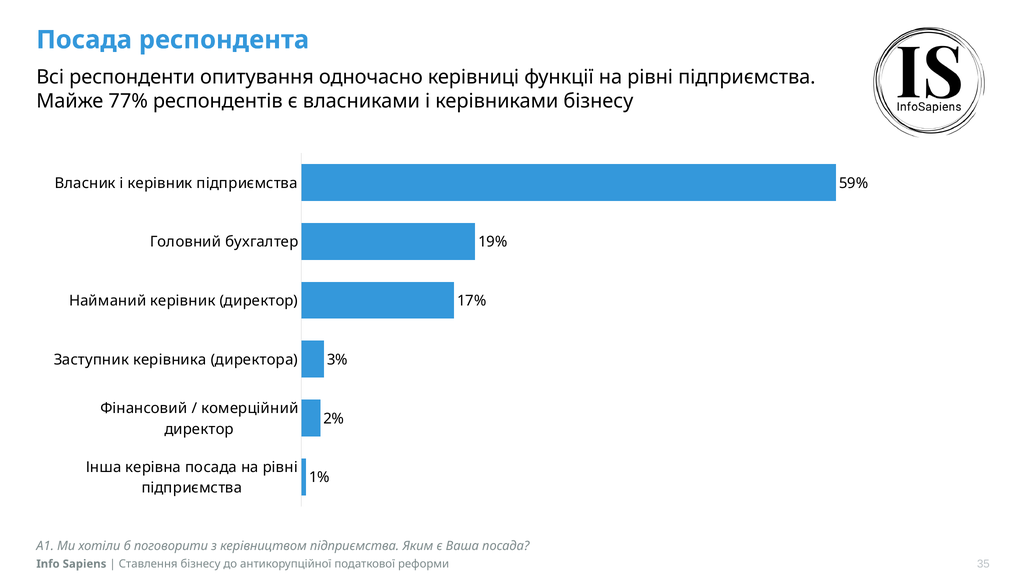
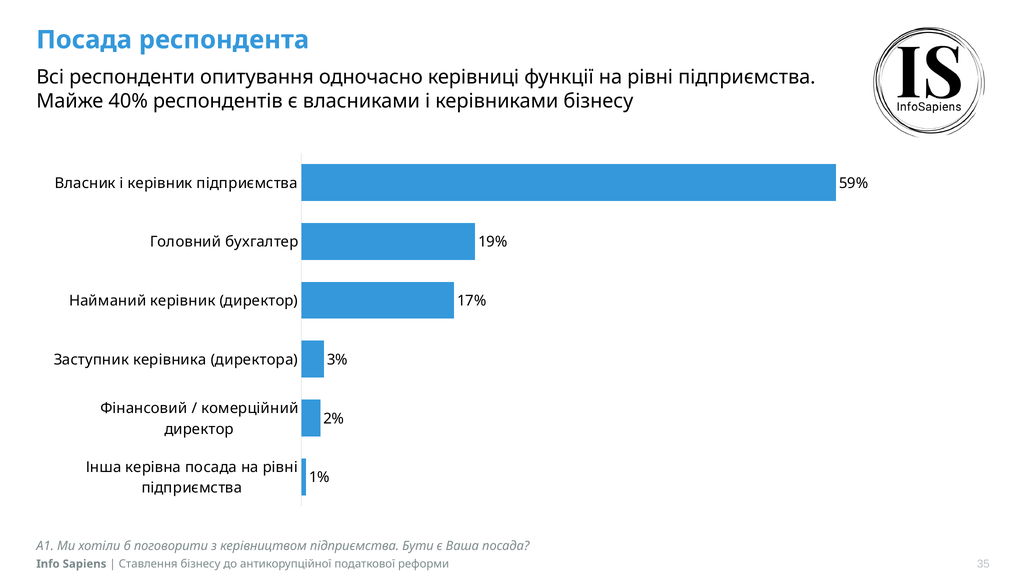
77%: 77% -> 40%
Яким: Яким -> Бути
